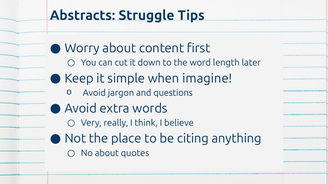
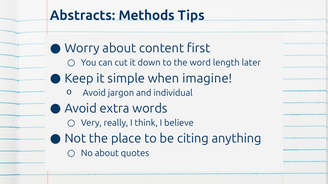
Struggle: Struggle -> Methods
questions: questions -> individual
